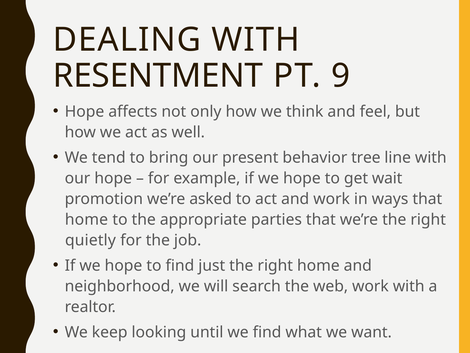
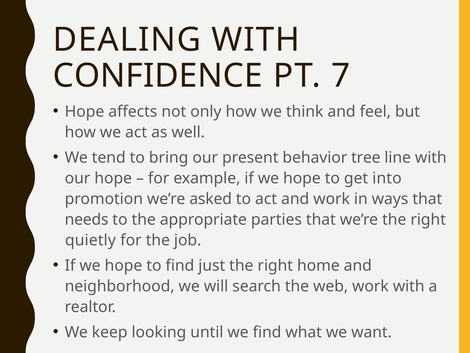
RESENTMENT: RESENTMENT -> CONFIDENCE
9: 9 -> 7
wait: wait -> into
home at (86, 219): home -> needs
